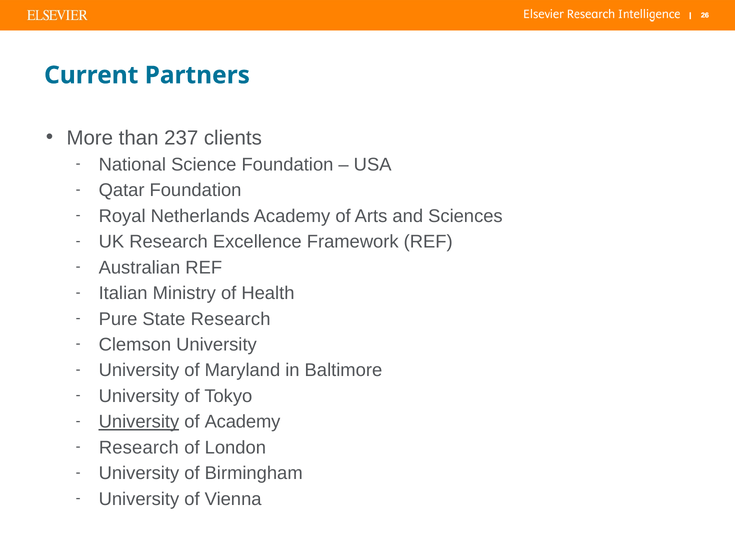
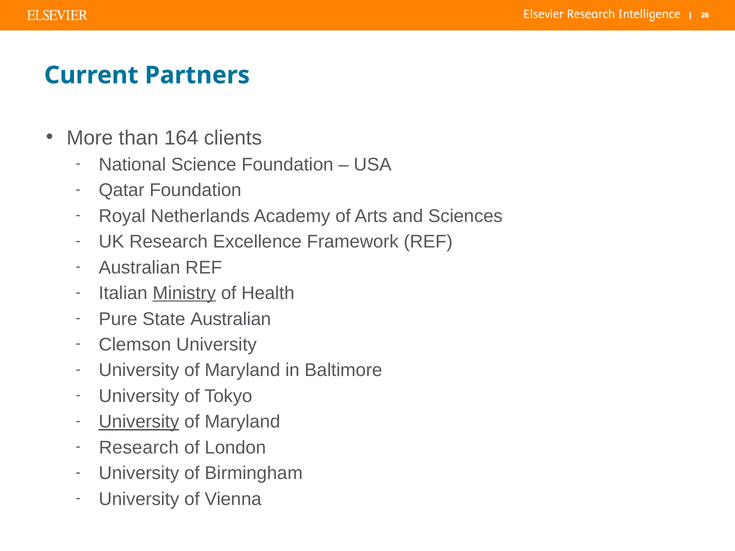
237: 237 -> 164
Ministry underline: none -> present
State Research: Research -> Australian
Academy at (242, 422): Academy -> Maryland
